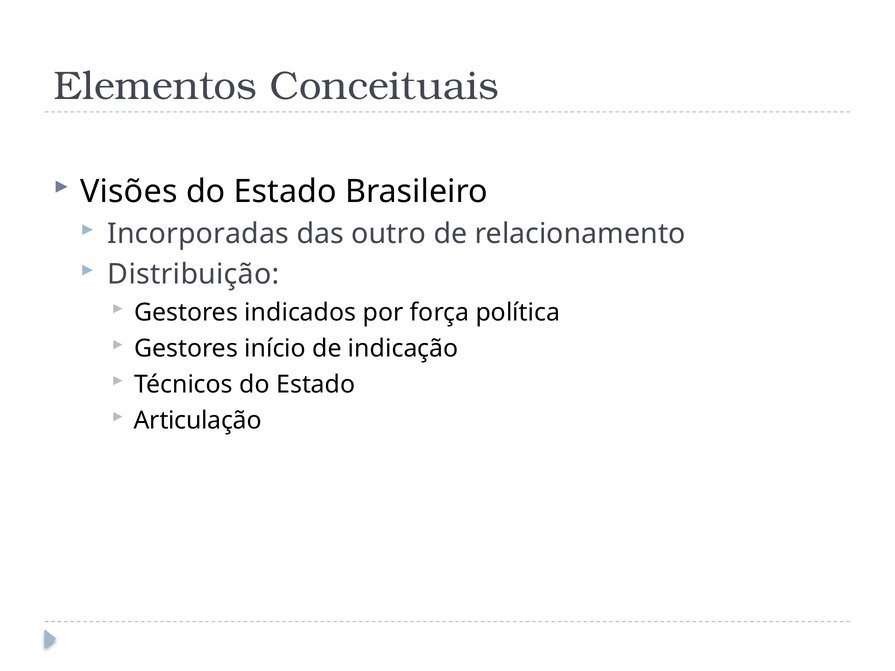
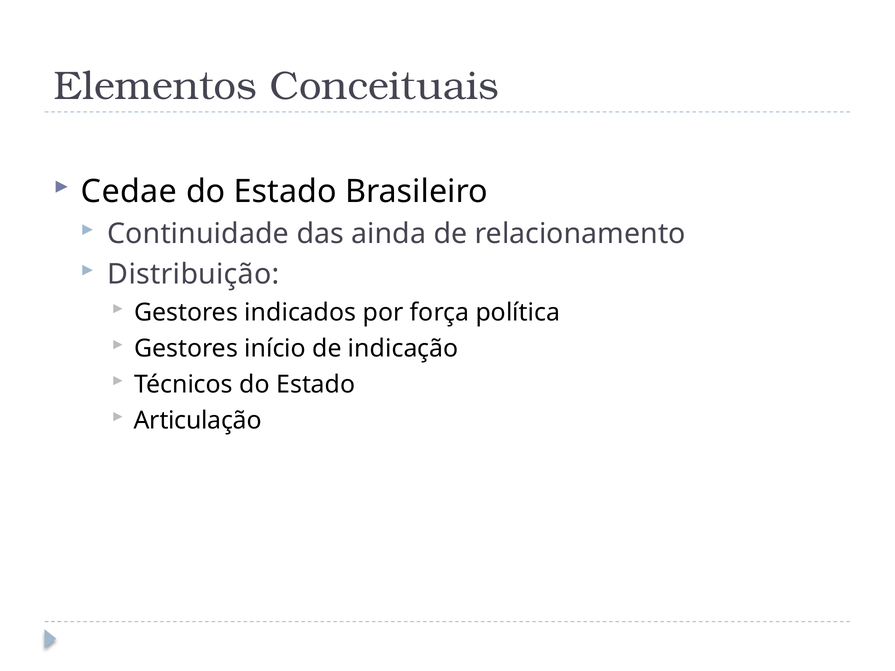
Visões: Visões -> Cedae
Incorporadas: Incorporadas -> Continuidade
outro: outro -> ainda
